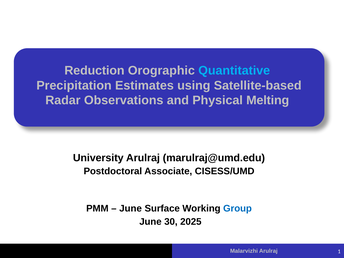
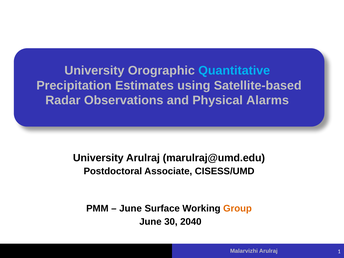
Reduction at (94, 71): Reduction -> University
Melting: Melting -> Alarms
Group colour: blue -> orange
2025: 2025 -> 2040
